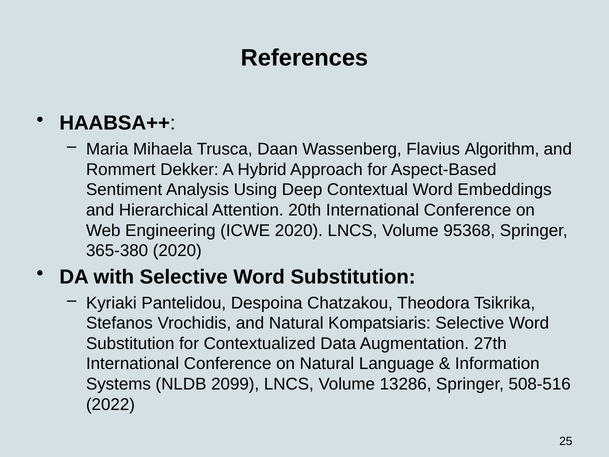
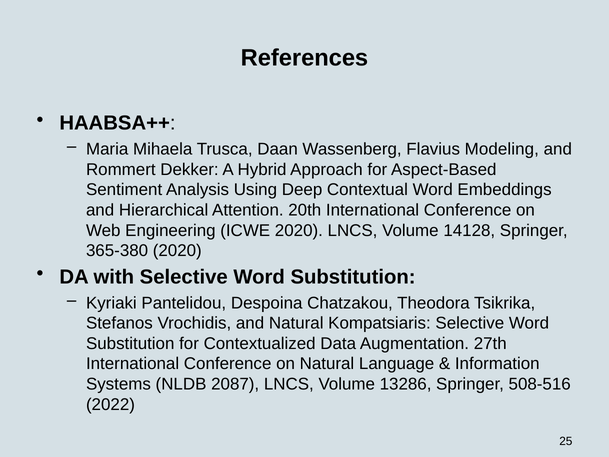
Algorithm: Algorithm -> Modeling
95368: 95368 -> 14128
2099: 2099 -> 2087
